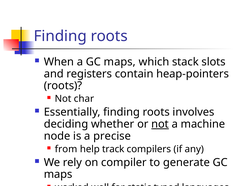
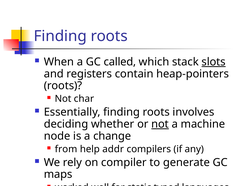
a GC maps: maps -> called
slots underline: none -> present
precise: precise -> change
track: track -> addr
